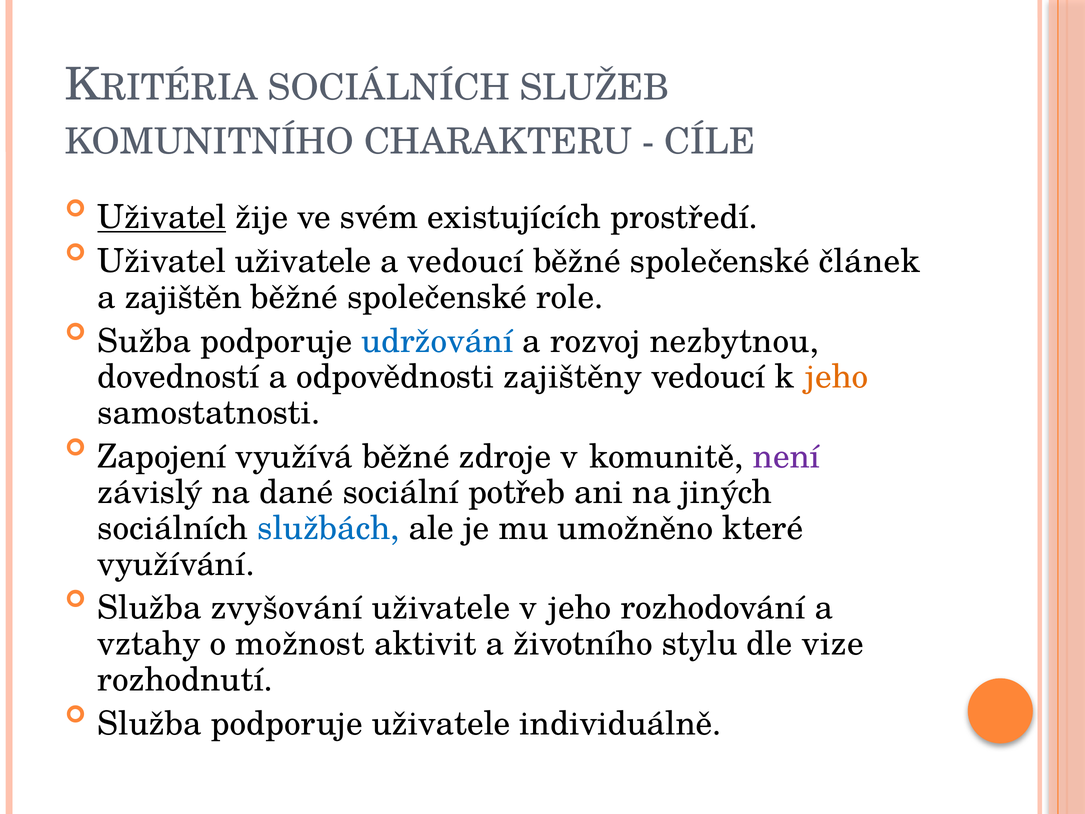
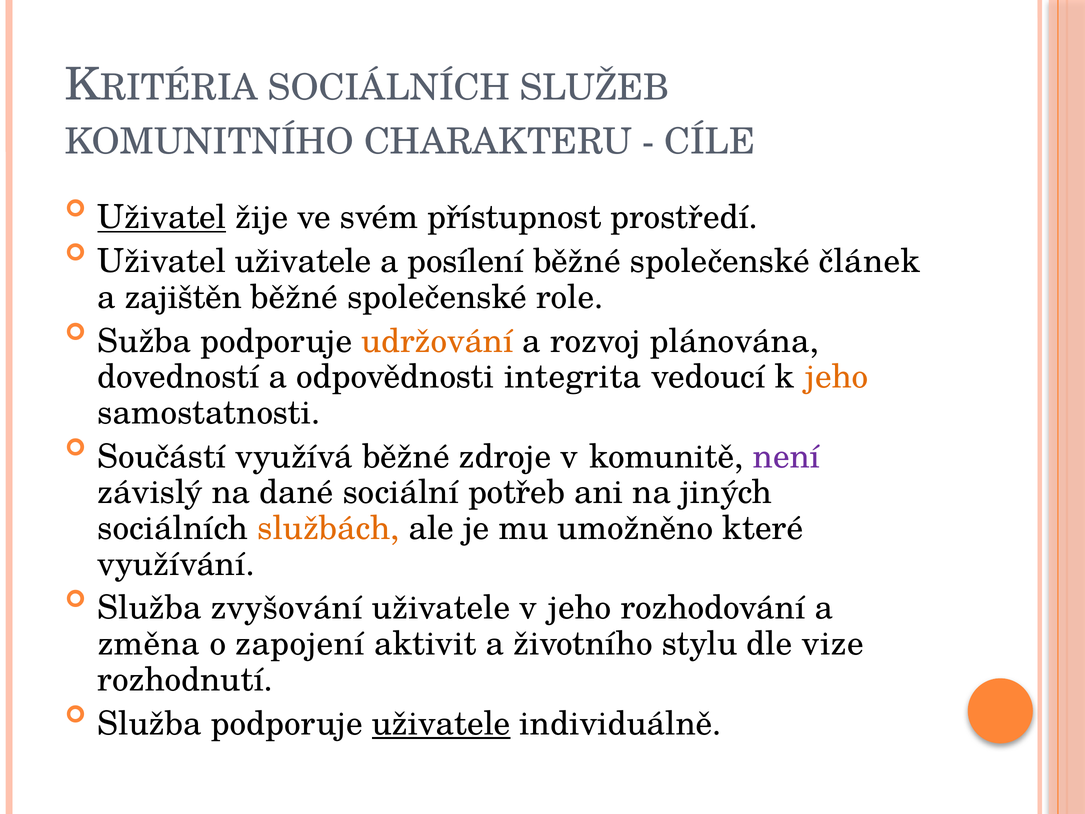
existujících: existujících -> přístupnost
a vedoucí: vedoucí -> posílení
udržování colour: blue -> orange
nezbytnou: nezbytnou -> plánována
zajištěny: zajištěny -> integrita
Zapojení: Zapojení -> Součástí
službách colour: blue -> orange
vztahy: vztahy -> změna
možnost: možnost -> zapojení
uživatele at (441, 723) underline: none -> present
